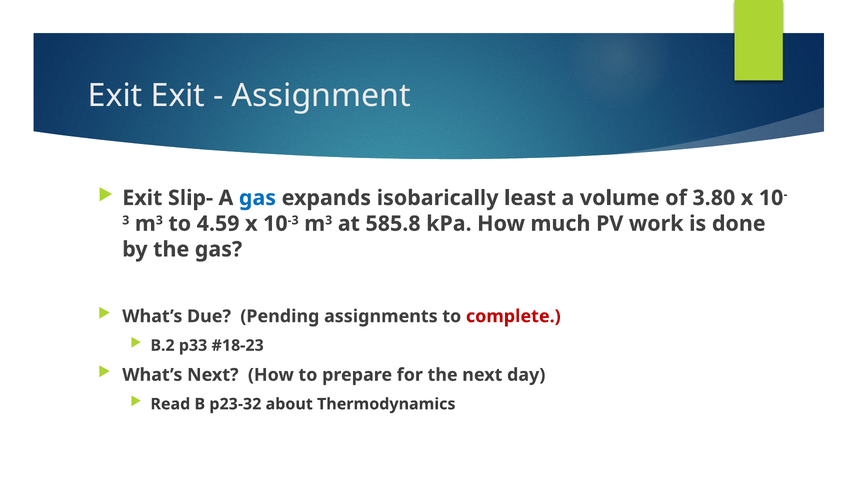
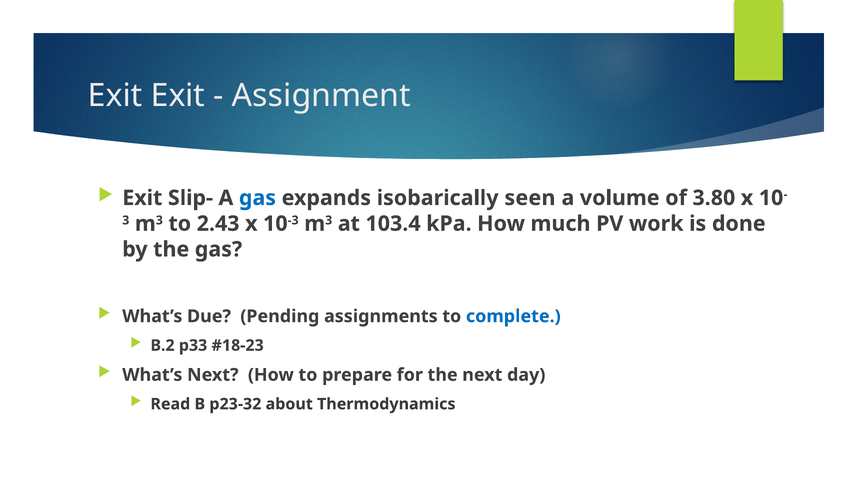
least: least -> seen
4.59: 4.59 -> 2.43
585.8: 585.8 -> 103.4
complete colour: red -> blue
